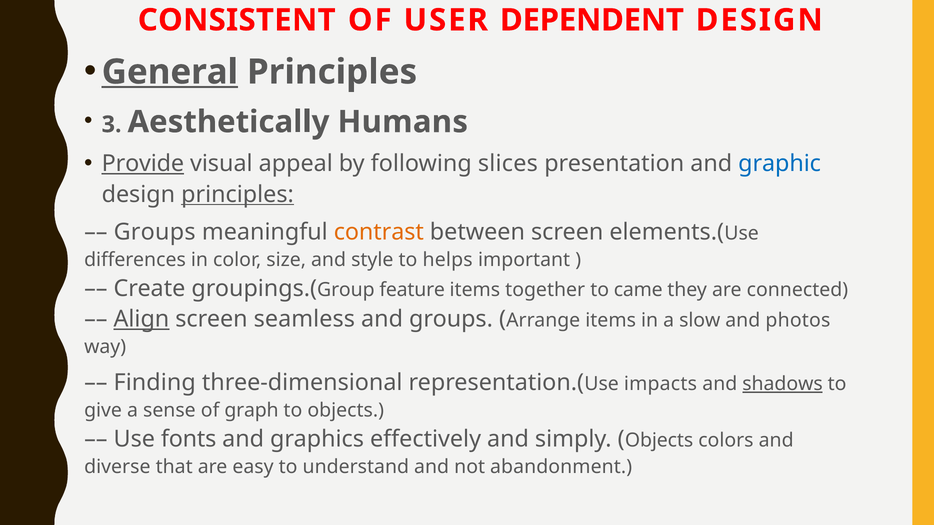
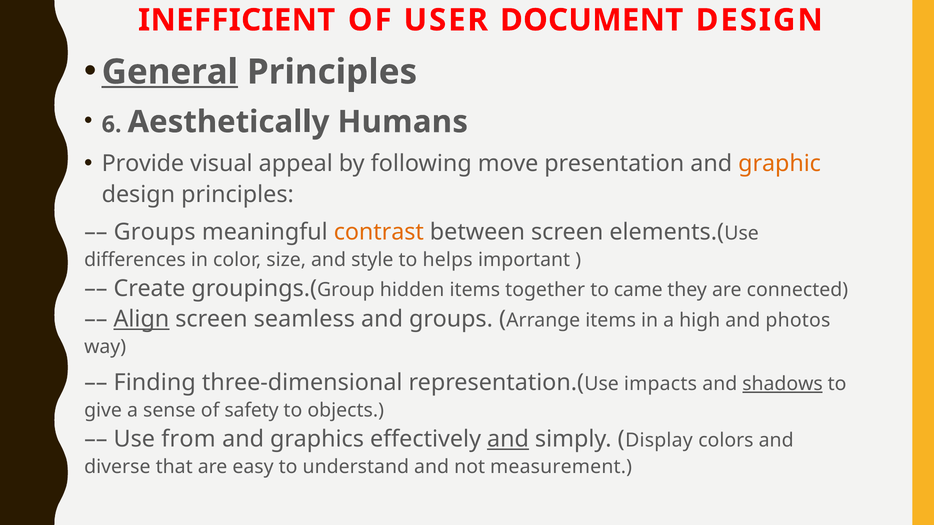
CONSISTENT: CONSISTENT -> INEFFICIENT
DEPENDENT: DEPENDENT -> DOCUMENT
3: 3 -> 6
Provide underline: present -> none
slices: slices -> move
graphic colour: blue -> orange
principles at (237, 195) underline: present -> none
feature: feature -> hidden
slow: slow -> high
graph: graph -> safety
fonts: fonts -> from
and at (508, 439) underline: none -> present
Objects at (659, 441): Objects -> Display
abandonment: abandonment -> measurement
